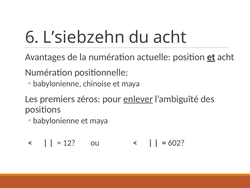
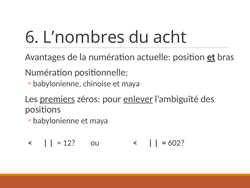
L’siebzehn: L’siebzehn -> L’nombres
et acht: acht -> bras
premiers underline: none -> present
